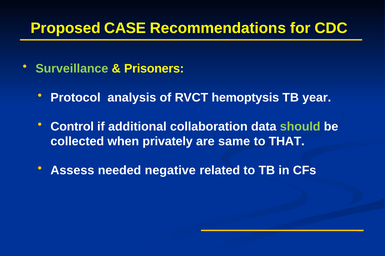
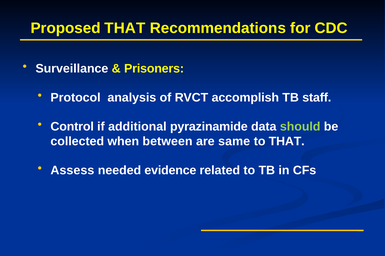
Proposed CASE: CASE -> THAT
Surveillance colour: light green -> white
hemoptysis: hemoptysis -> accomplish
year: year -> staff
collaboration: collaboration -> pyrazinamide
privately: privately -> between
negative: negative -> evidence
